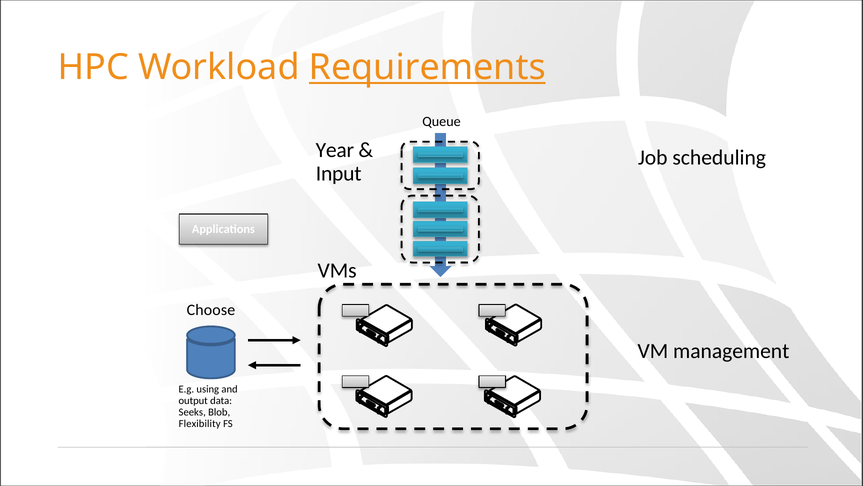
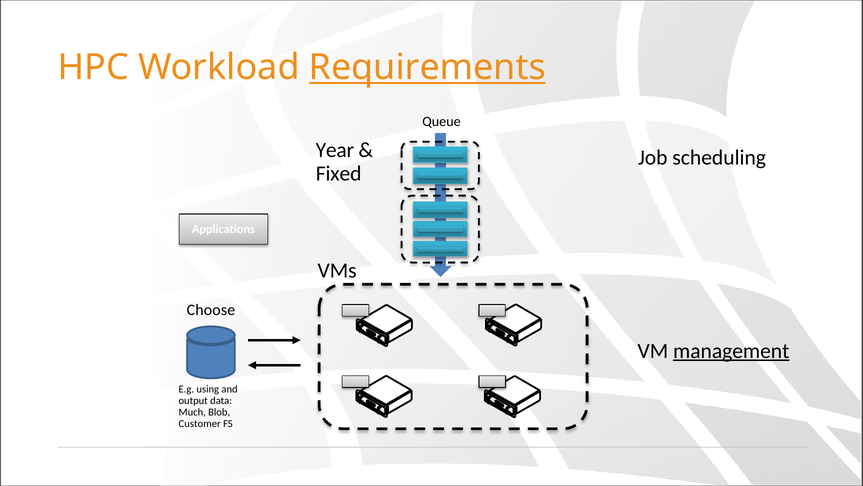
Input: Input -> Fixed
management underline: none -> present
Seeks: Seeks -> Much
Flexibility: Flexibility -> Customer
